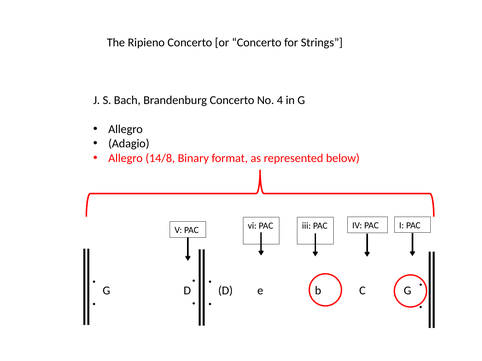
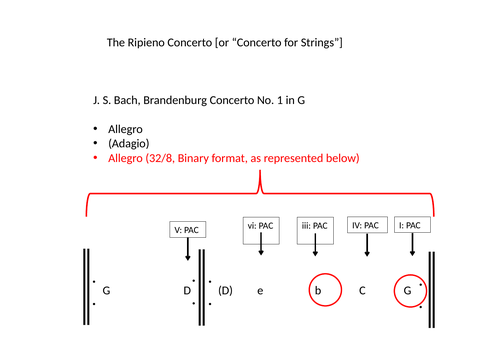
4: 4 -> 1
14/8: 14/8 -> 32/8
